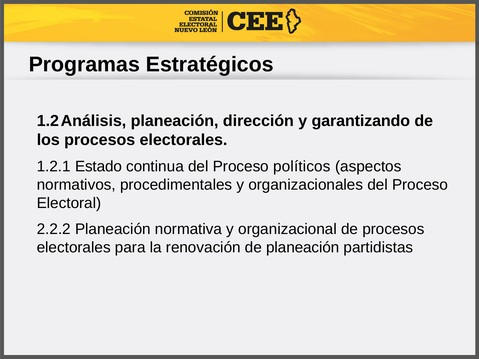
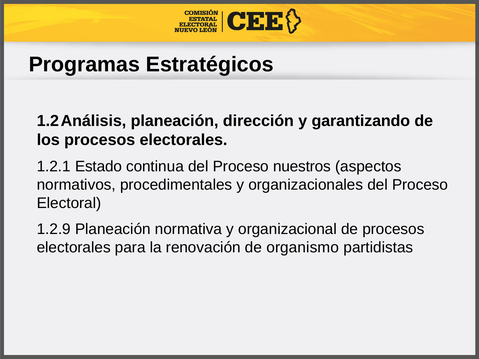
políticos: políticos -> nuestros
2.2.2: 2.2.2 -> 1.2.9
de planeación: planeación -> organismo
